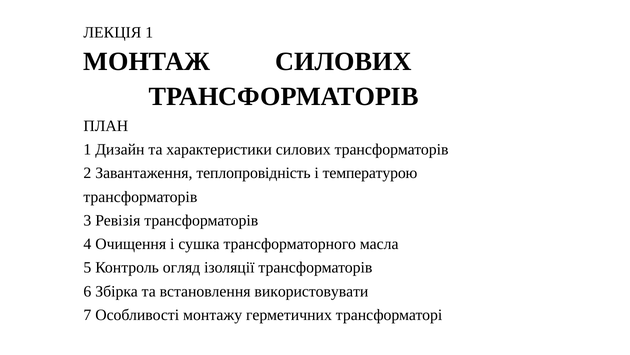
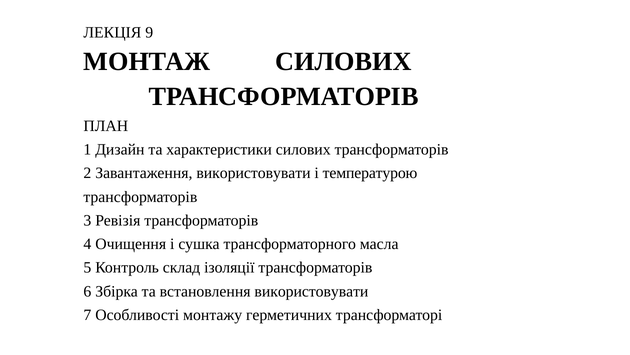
ЛЕКЦІЯ 1: 1 -> 9
Завантаження теплопровідність: теплопровідність -> використовувати
огляд: огляд -> склад
